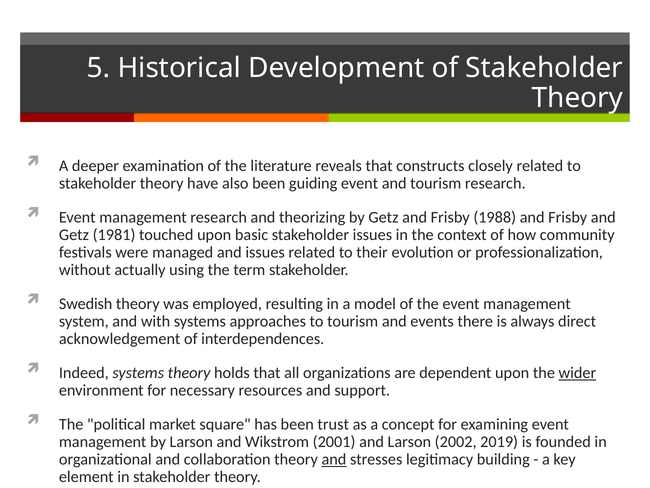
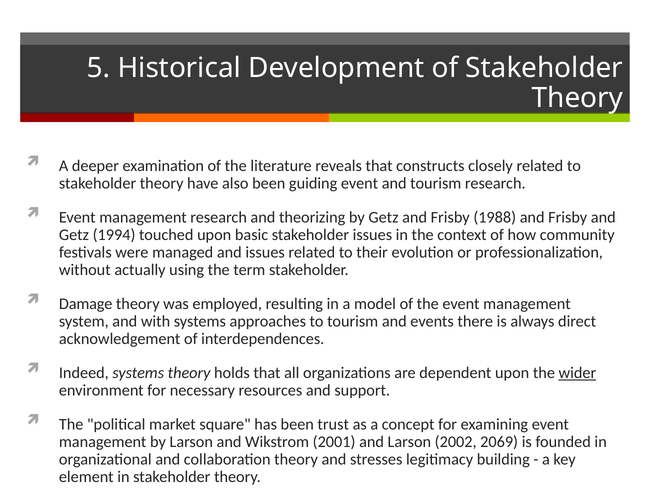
1981: 1981 -> 1994
Swedish: Swedish -> Damage
2019: 2019 -> 2069
and at (334, 459) underline: present -> none
